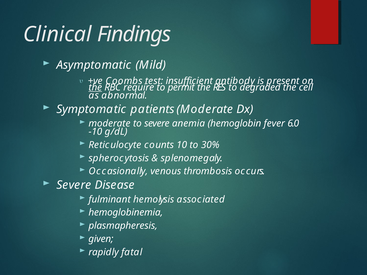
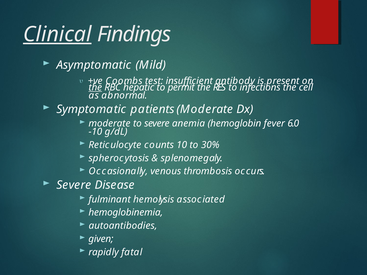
Clinical underline: none -> present
require: require -> hepatic
degraded: degraded -> infections
plasmapheresis: plasmapheresis -> autoantibodies
